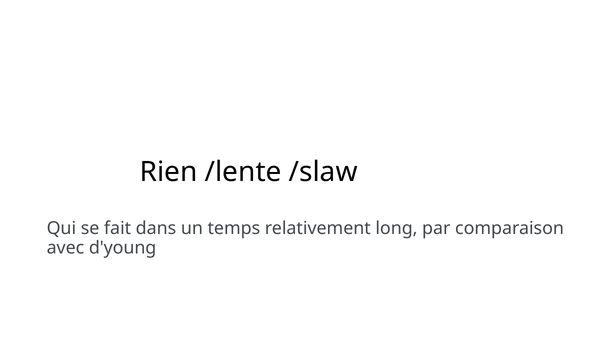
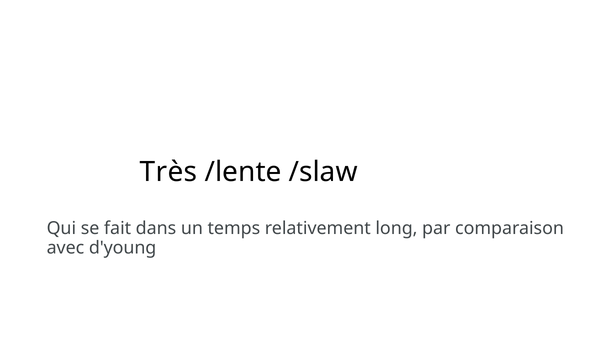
Rien: Rien -> Très
